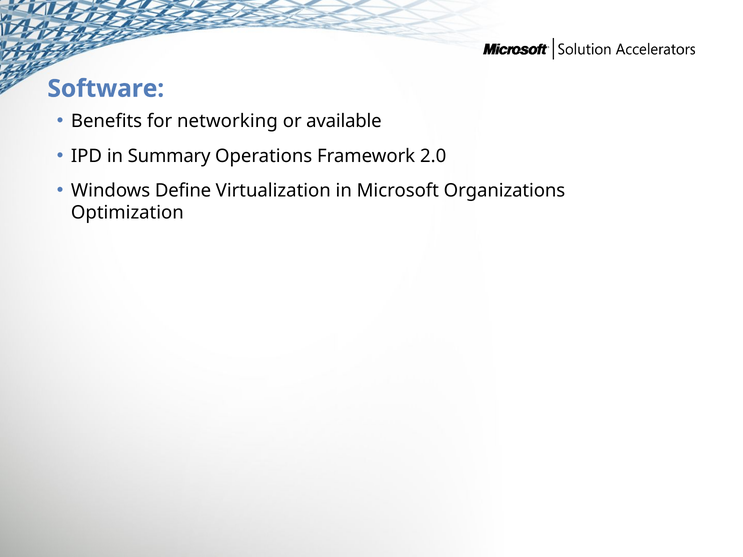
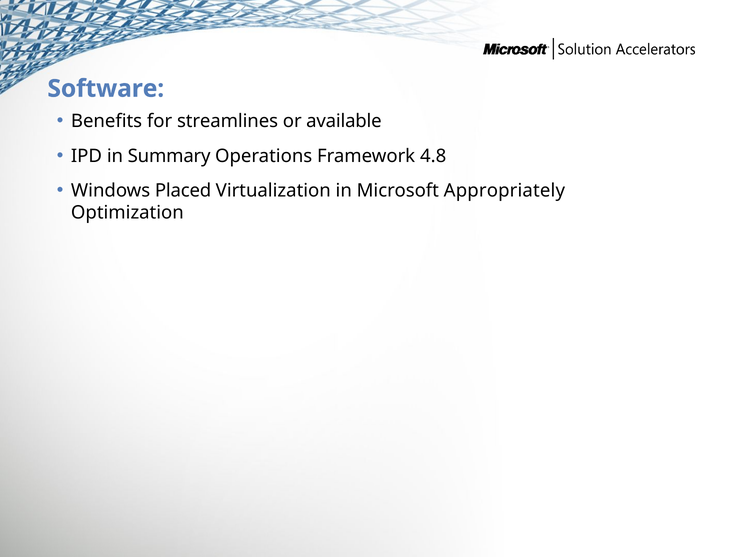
networking: networking -> streamlines
2.0: 2.0 -> 4.8
Define: Define -> Placed
Organizations: Organizations -> Appropriately
